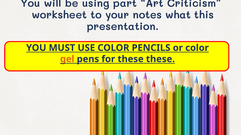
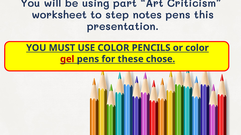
your: your -> step
notes what: what -> pens
gel colour: orange -> red
these these: these -> chose
